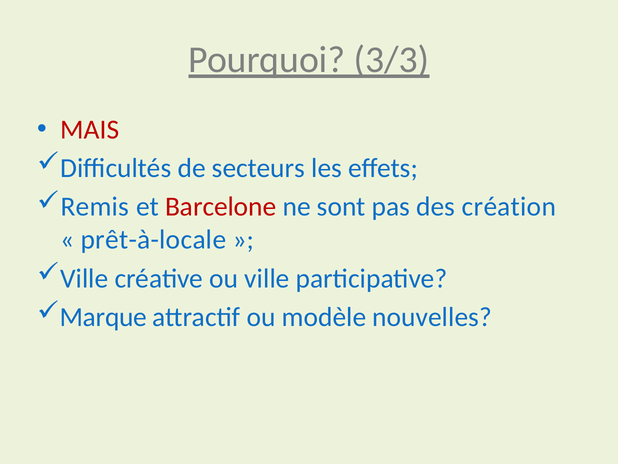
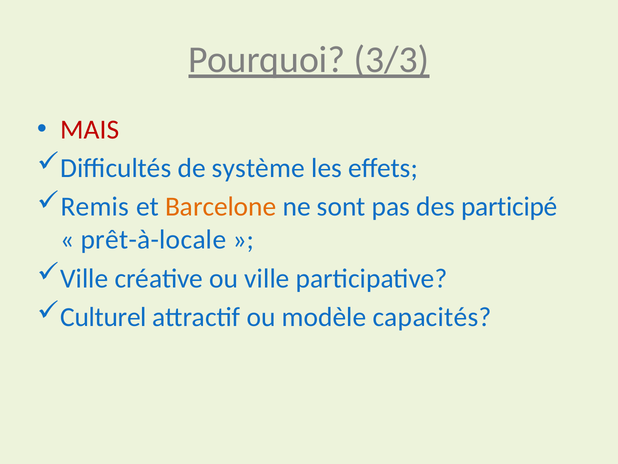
secteurs: secteurs -> système
Barcelone colour: red -> orange
création: création -> participé
Marque: Marque -> Culturel
nouvelles: nouvelles -> capacités
